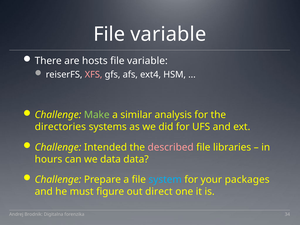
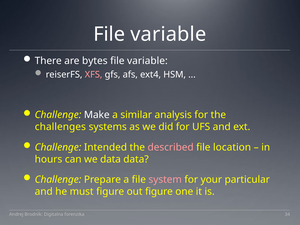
hosts: hosts -> bytes
Make colour: light green -> white
directories: directories -> challenges
libraries: libraries -> location
system colour: light blue -> pink
packages: packages -> particular
out direct: direct -> figure
